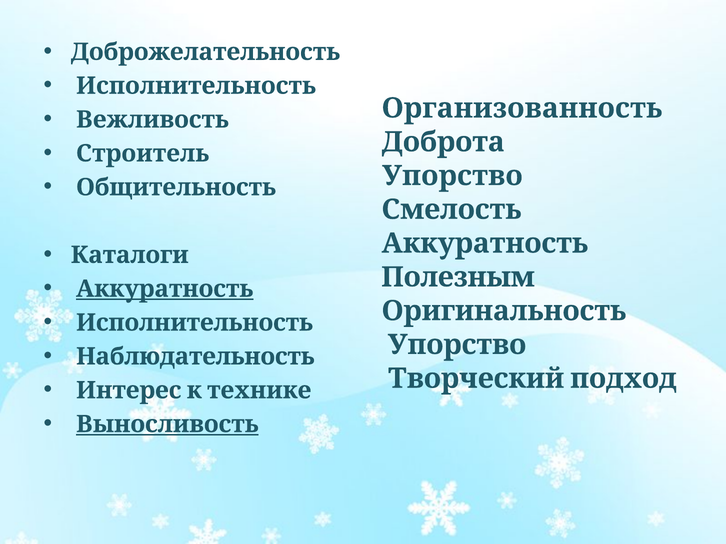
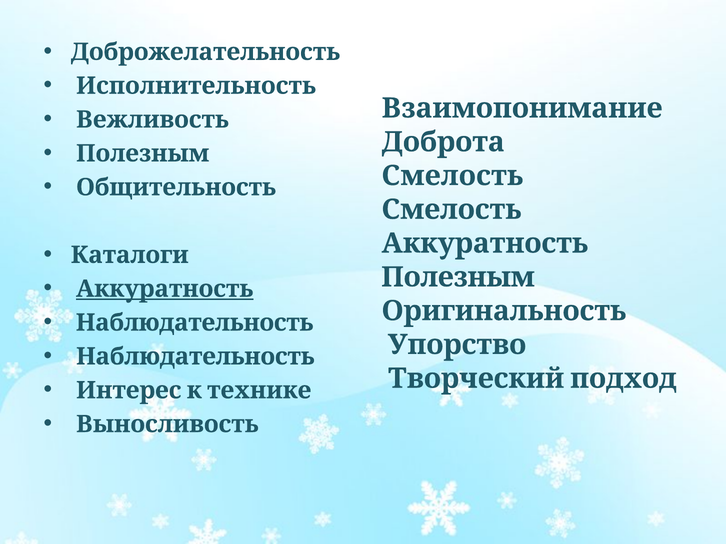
Организованность: Организованность -> Взаимопонимание
Строитель at (143, 154): Строитель -> Полезным
Упорство at (452, 176): Упорство -> Смелость
Исполнительность at (195, 323): Исполнительность -> Наблюдательность
Выносливость underline: present -> none
